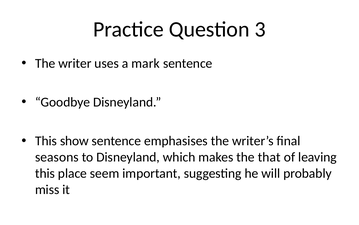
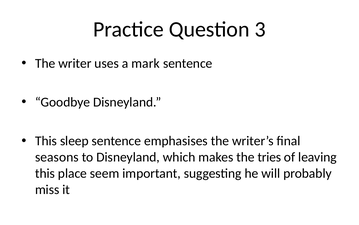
show: show -> sleep
that: that -> tries
